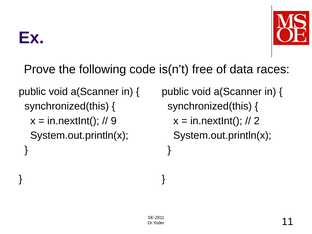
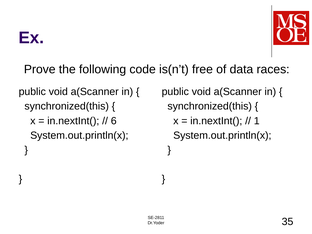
9: 9 -> 6
2: 2 -> 1
11: 11 -> 35
